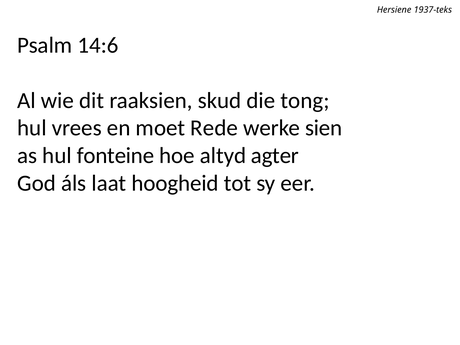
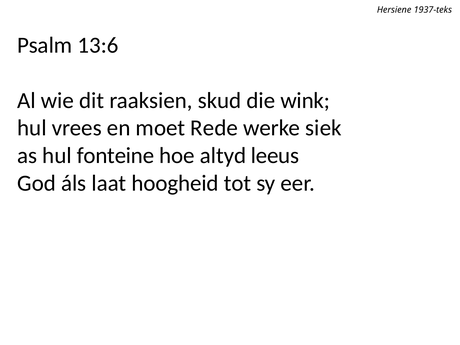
14:6: 14:6 -> 13:6
tong: tong -> wink
sien: sien -> siek
agter: agter -> leeus
